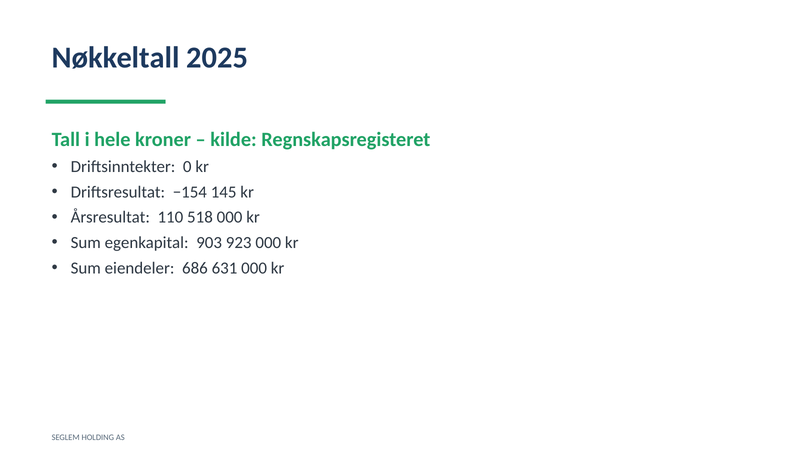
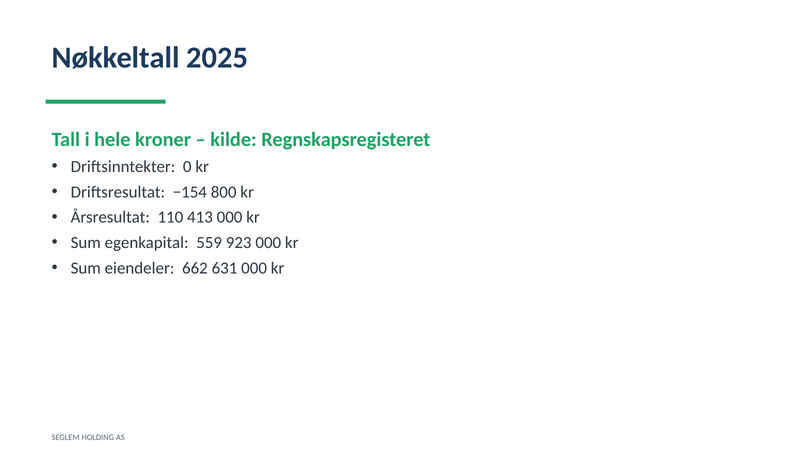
145: 145 -> 800
518: 518 -> 413
903: 903 -> 559
686: 686 -> 662
